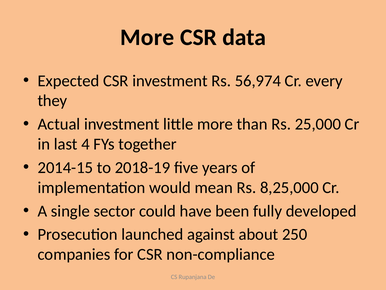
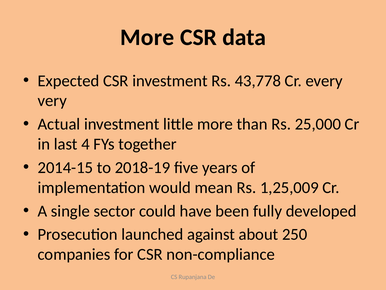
56,974: 56,974 -> 43,778
they: they -> very
8,25,000: 8,25,000 -> 1,25,009
